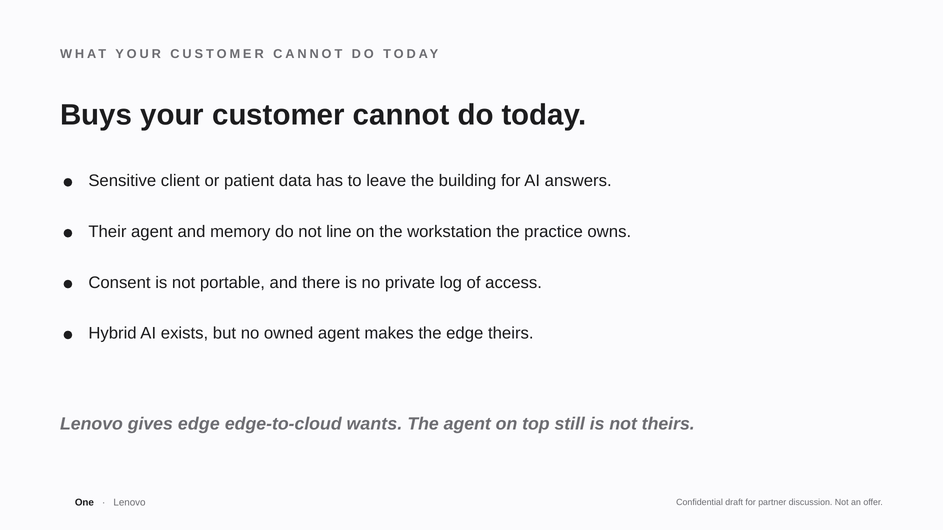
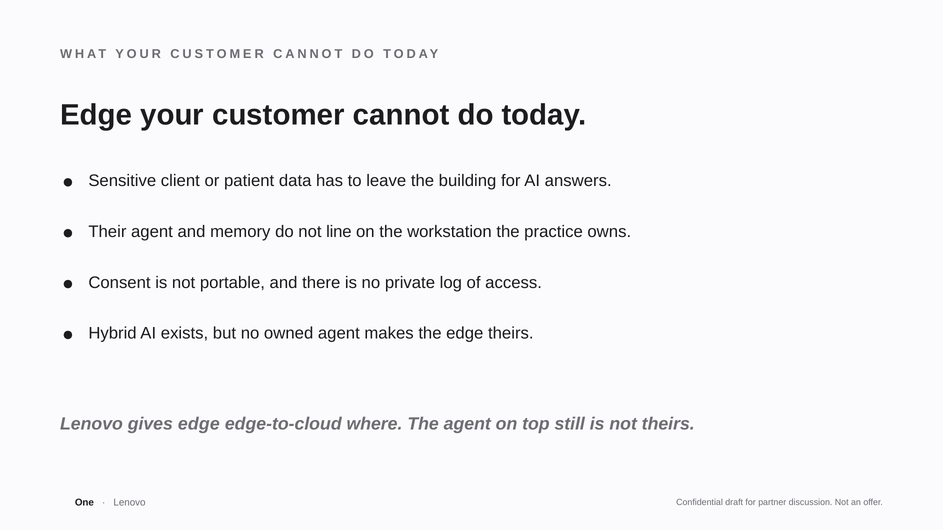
Buys at (96, 115): Buys -> Edge
wants: wants -> where
